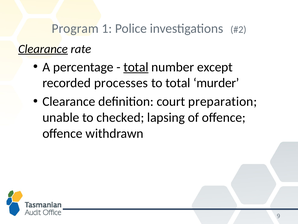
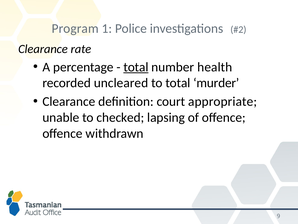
Clearance at (43, 49) underline: present -> none
except: except -> health
processes: processes -> uncleared
preparation: preparation -> appropriate
